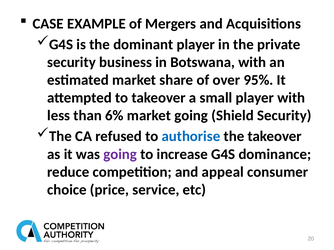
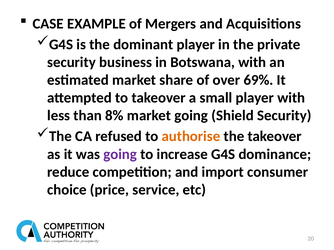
95%: 95% -> 69%
6%: 6% -> 8%
authorise colour: blue -> orange
appeal: appeal -> import
